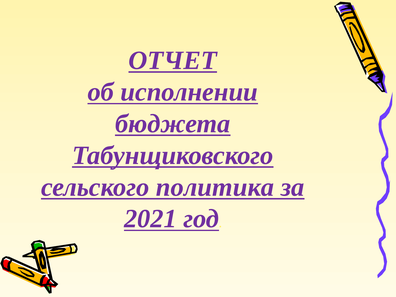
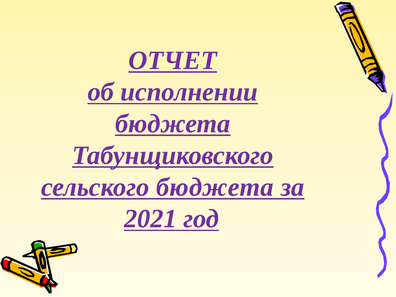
сельского политика: политика -> бюджета
